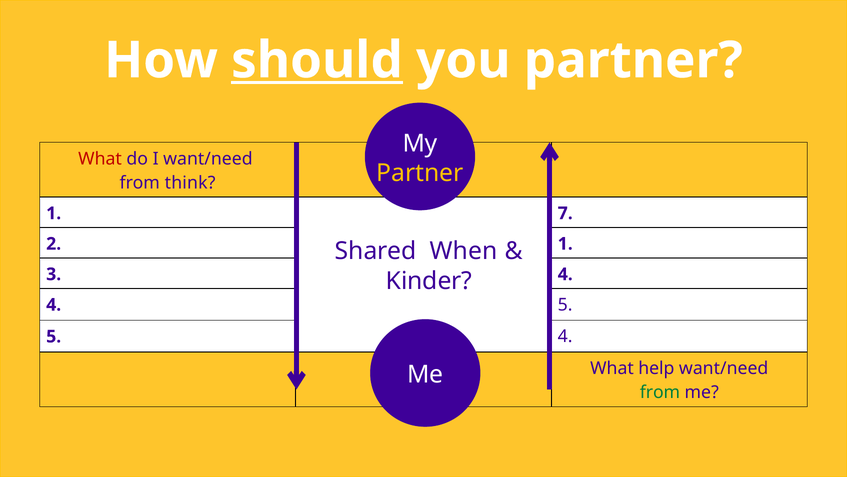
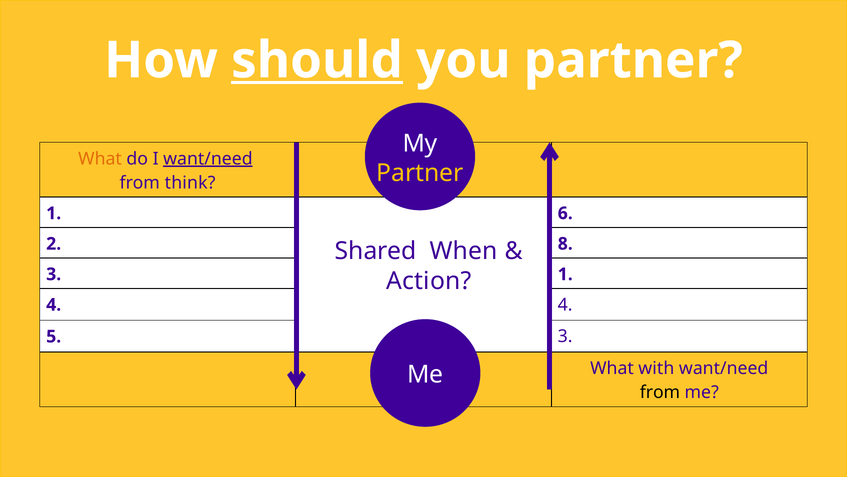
What at (100, 158) colour: red -> orange
want/need at (208, 158) underline: none -> present
7: 7 -> 6
2 1: 1 -> 8
3 4: 4 -> 1
Kinder: Kinder -> Action
4 5: 5 -> 4
5 4: 4 -> 3
help: help -> with
from at (660, 392) colour: green -> black
